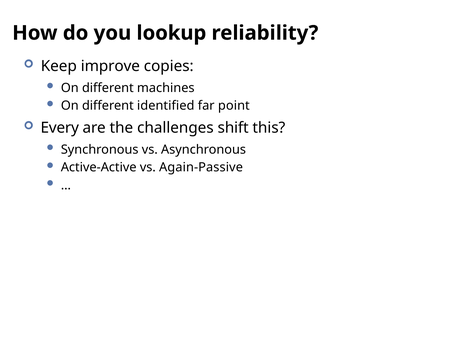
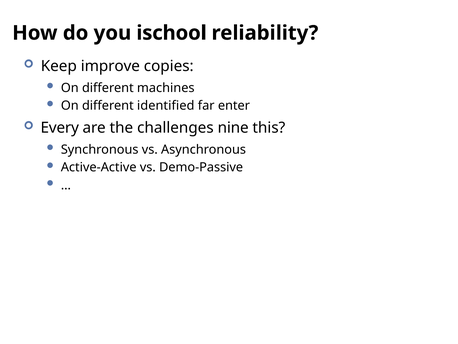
lookup: lookup -> ischool
point: point -> enter
shift: shift -> nine
Again-Passive: Again-Passive -> Demo-Passive
